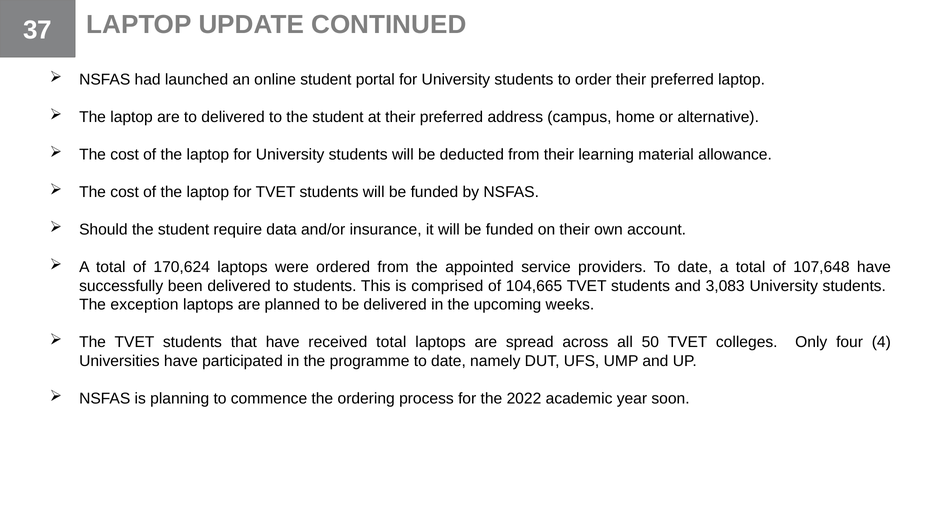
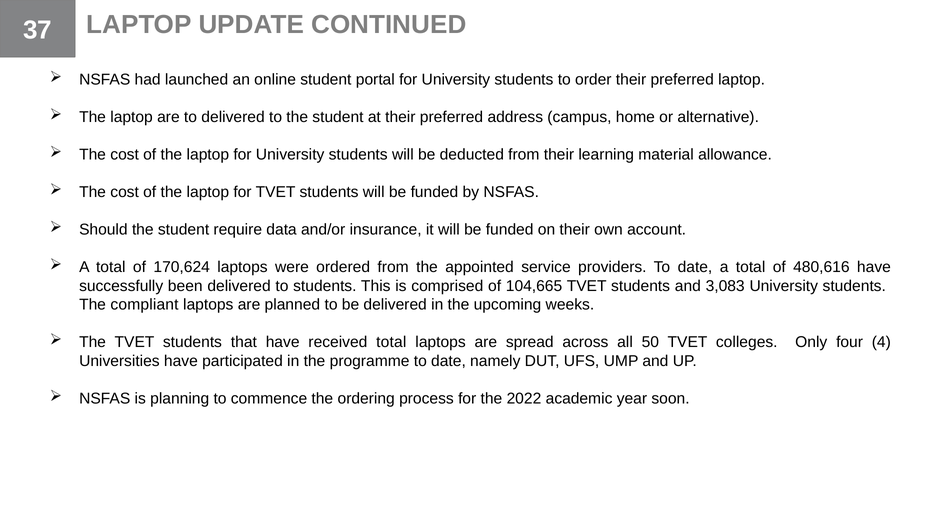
107,648: 107,648 -> 480,616
exception: exception -> compliant
